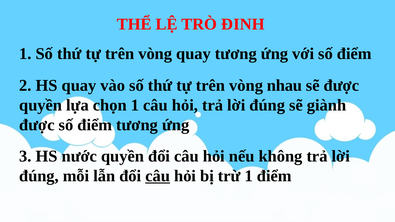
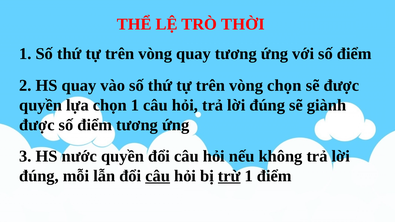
ĐINH: ĐINH -> THỜI
vòng nhau: nhau -> chọn
trừ underline: none -> present
